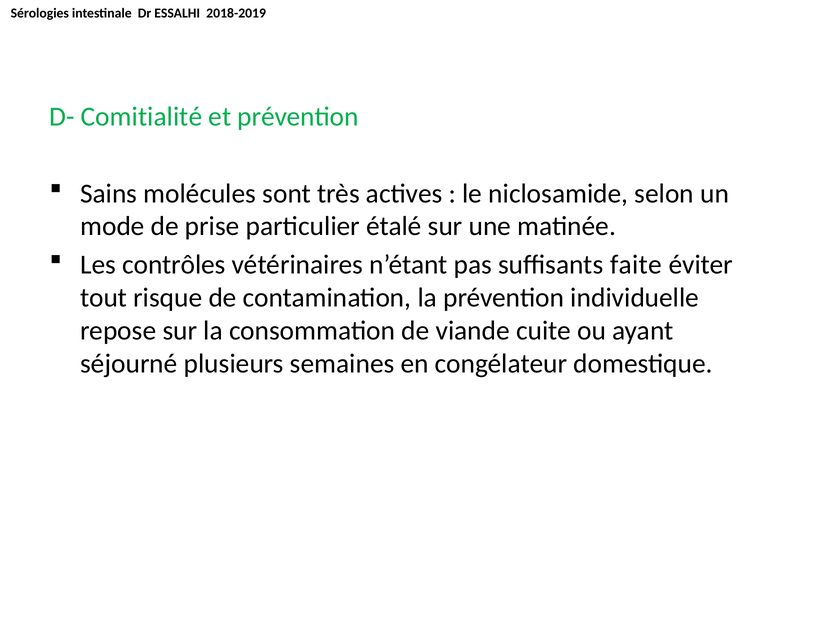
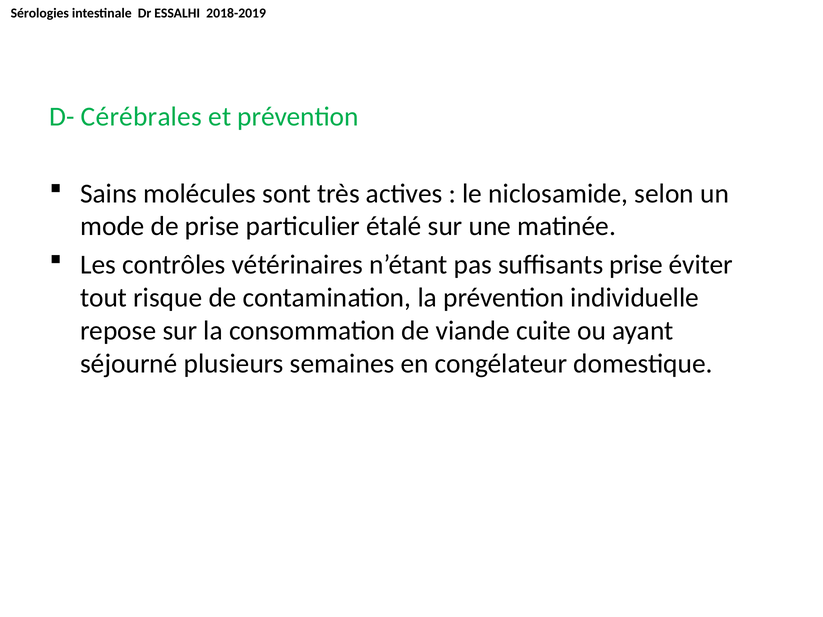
Comitialité: Comitialité -> Cérébrales
suffisants faite: faite -> prise
